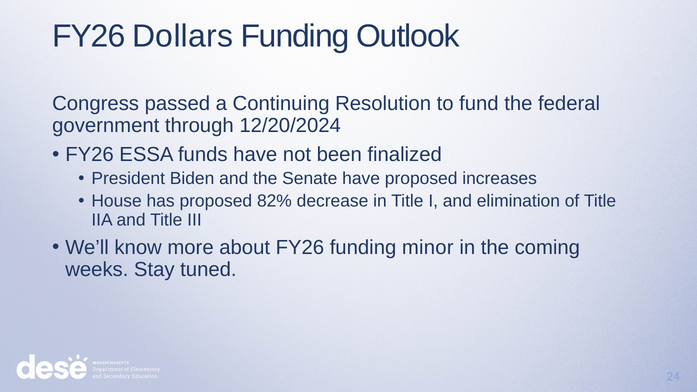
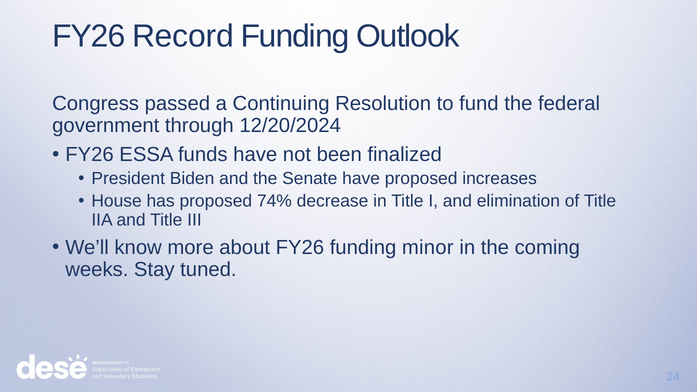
Dollars: Dollars -> Record
82%: 82% -> 74%
